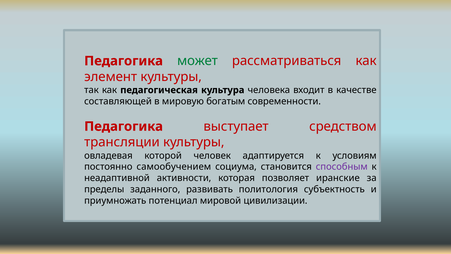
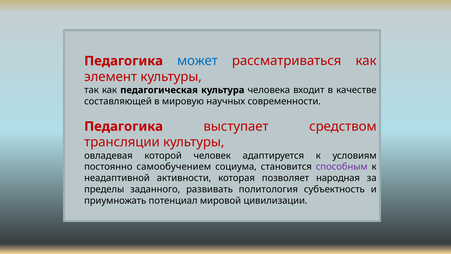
может colour: green -> blue
богатым: богатым -> научных
иранские: иранские -> народная
